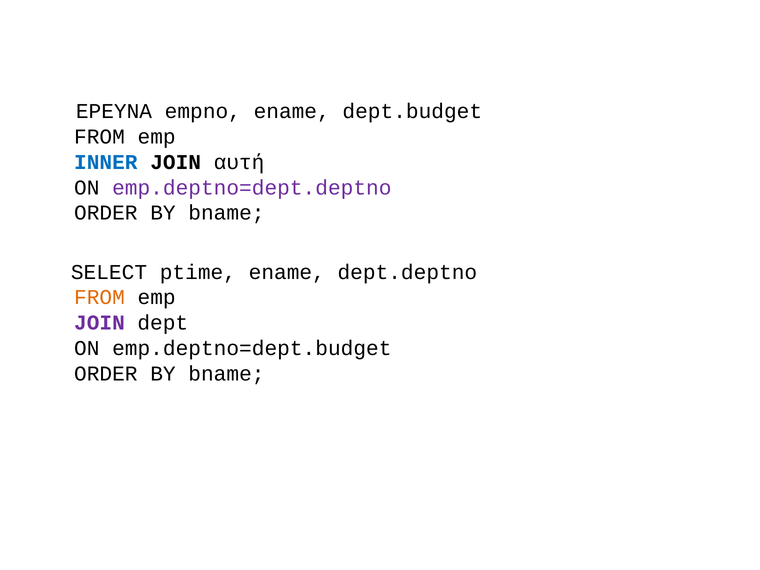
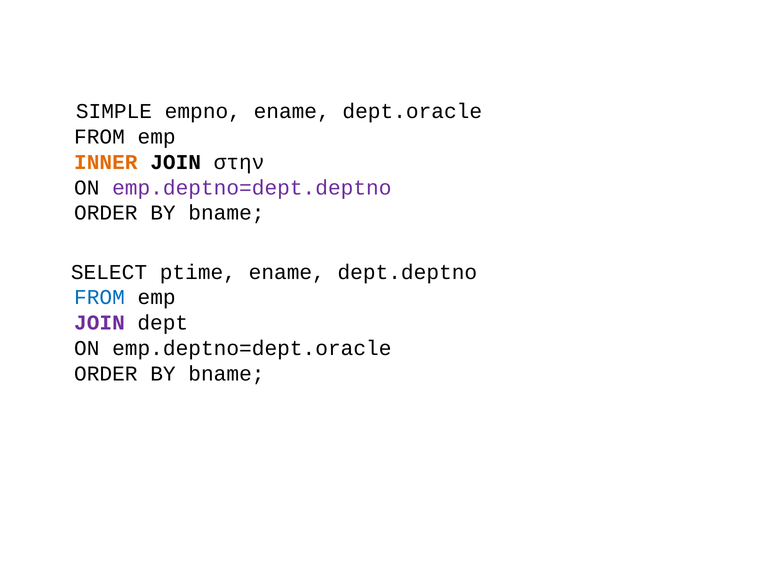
ΕΡΕΥΝΑ: ΕΡΕΥΝΑ -> SIMPLE
dept.budget: dept.budget -> dept.oracle
INNER colour: blue -> orange
αυτή: αυτή -> στην
FROM at (99, 298) colour: orange -> blue
emp.deptno=dept.budget: emp.deptno=dept.budget -> emp.deptno=dept.oracle
